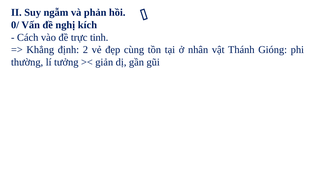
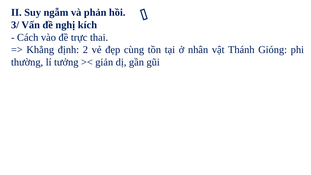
0/: 0/ -> 3/
tinh: tinh -> thai
